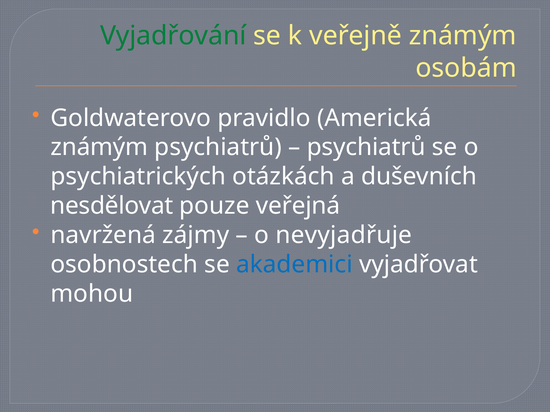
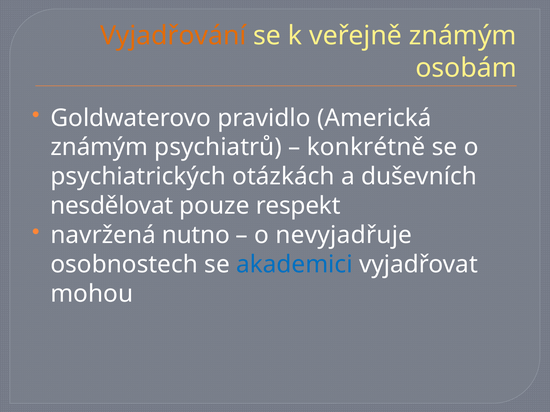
Vyjadřování colour: green -> orange
psychiatrů at (366, 147): psychiatrů -> konkrétně
veřejná: veřejná -> respekt
zájmy: zájmy -> nutno
